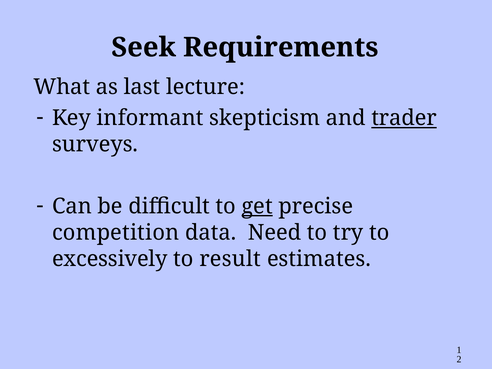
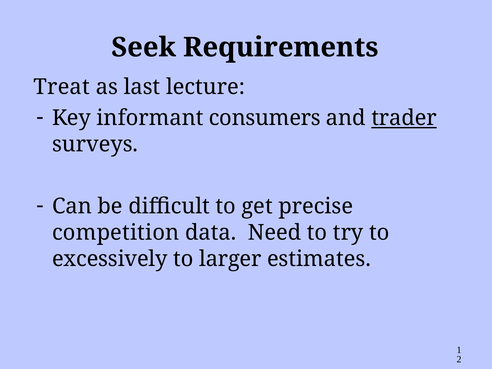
What: What -> Treat
skepticism: skepticism -> consumers
get underline: present -> none
result: result -> larger
